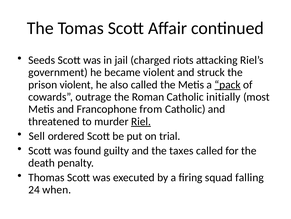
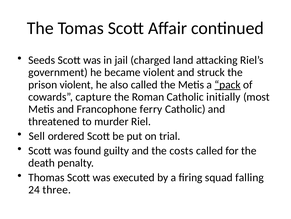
riots: riots -> land
outrage: outrage -> capture
from: from -> ferry
Riel underline: present -> none
taxes: taxes -> costs
when: when -> three
